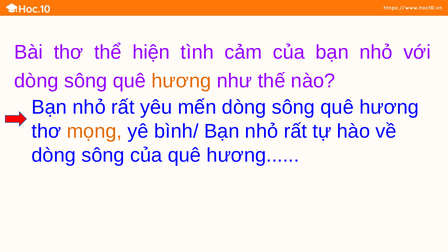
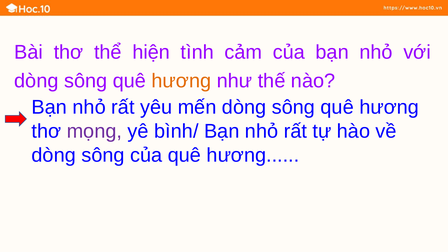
mọng colour: orange -> purple
